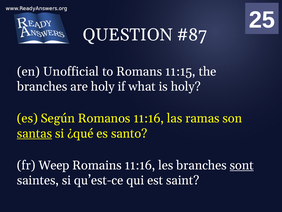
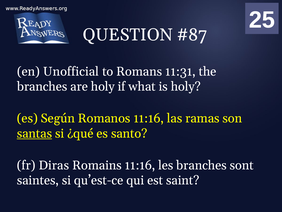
11:15: 11:15 -> 11:31
Weep: Weep -> Diras
sont underline: present -> none
